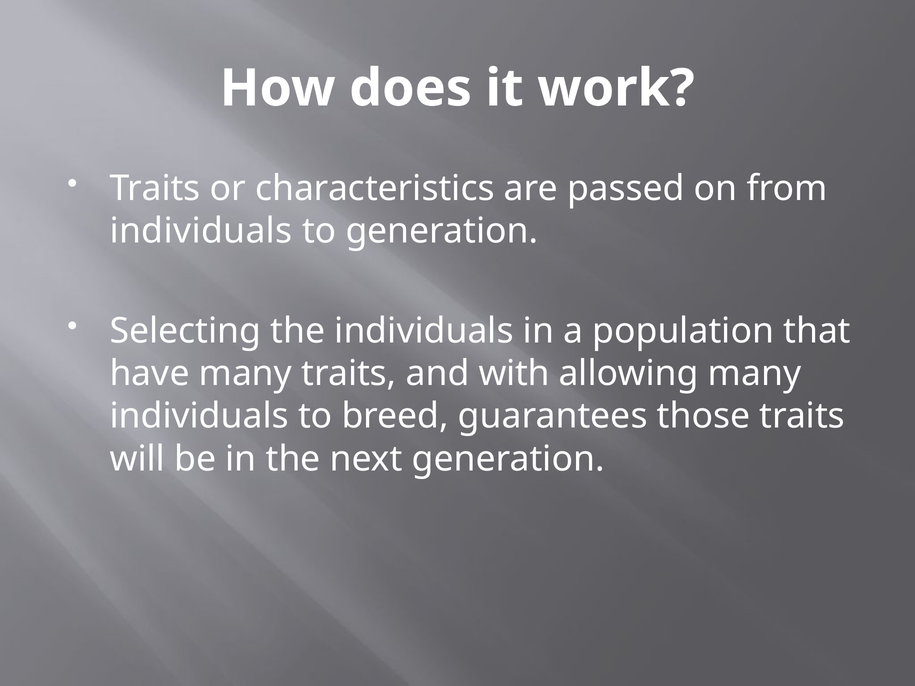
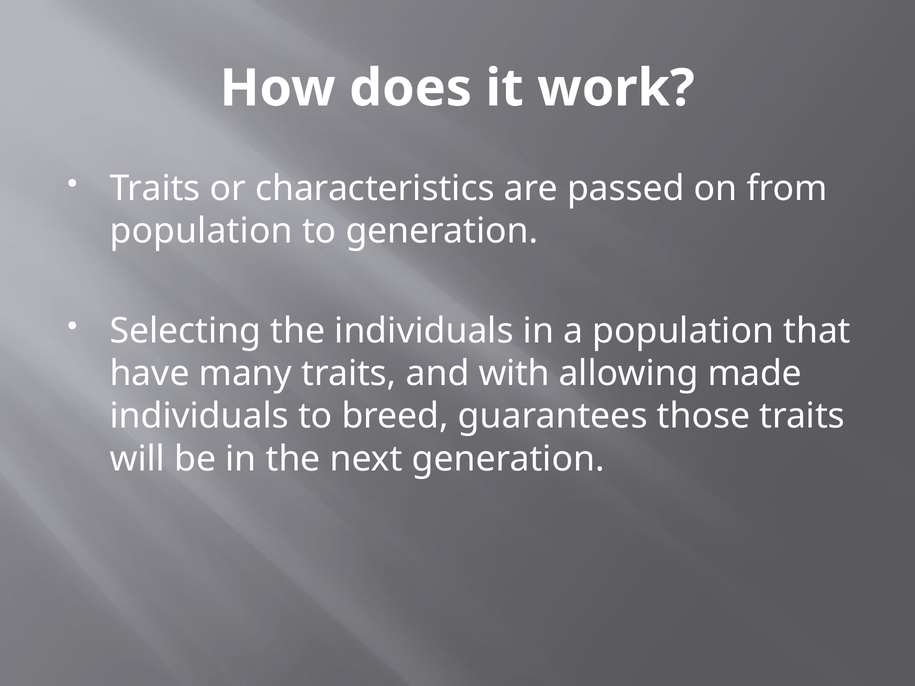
individuals at (201, 231): individuals -> population
allowing many: many -> made
